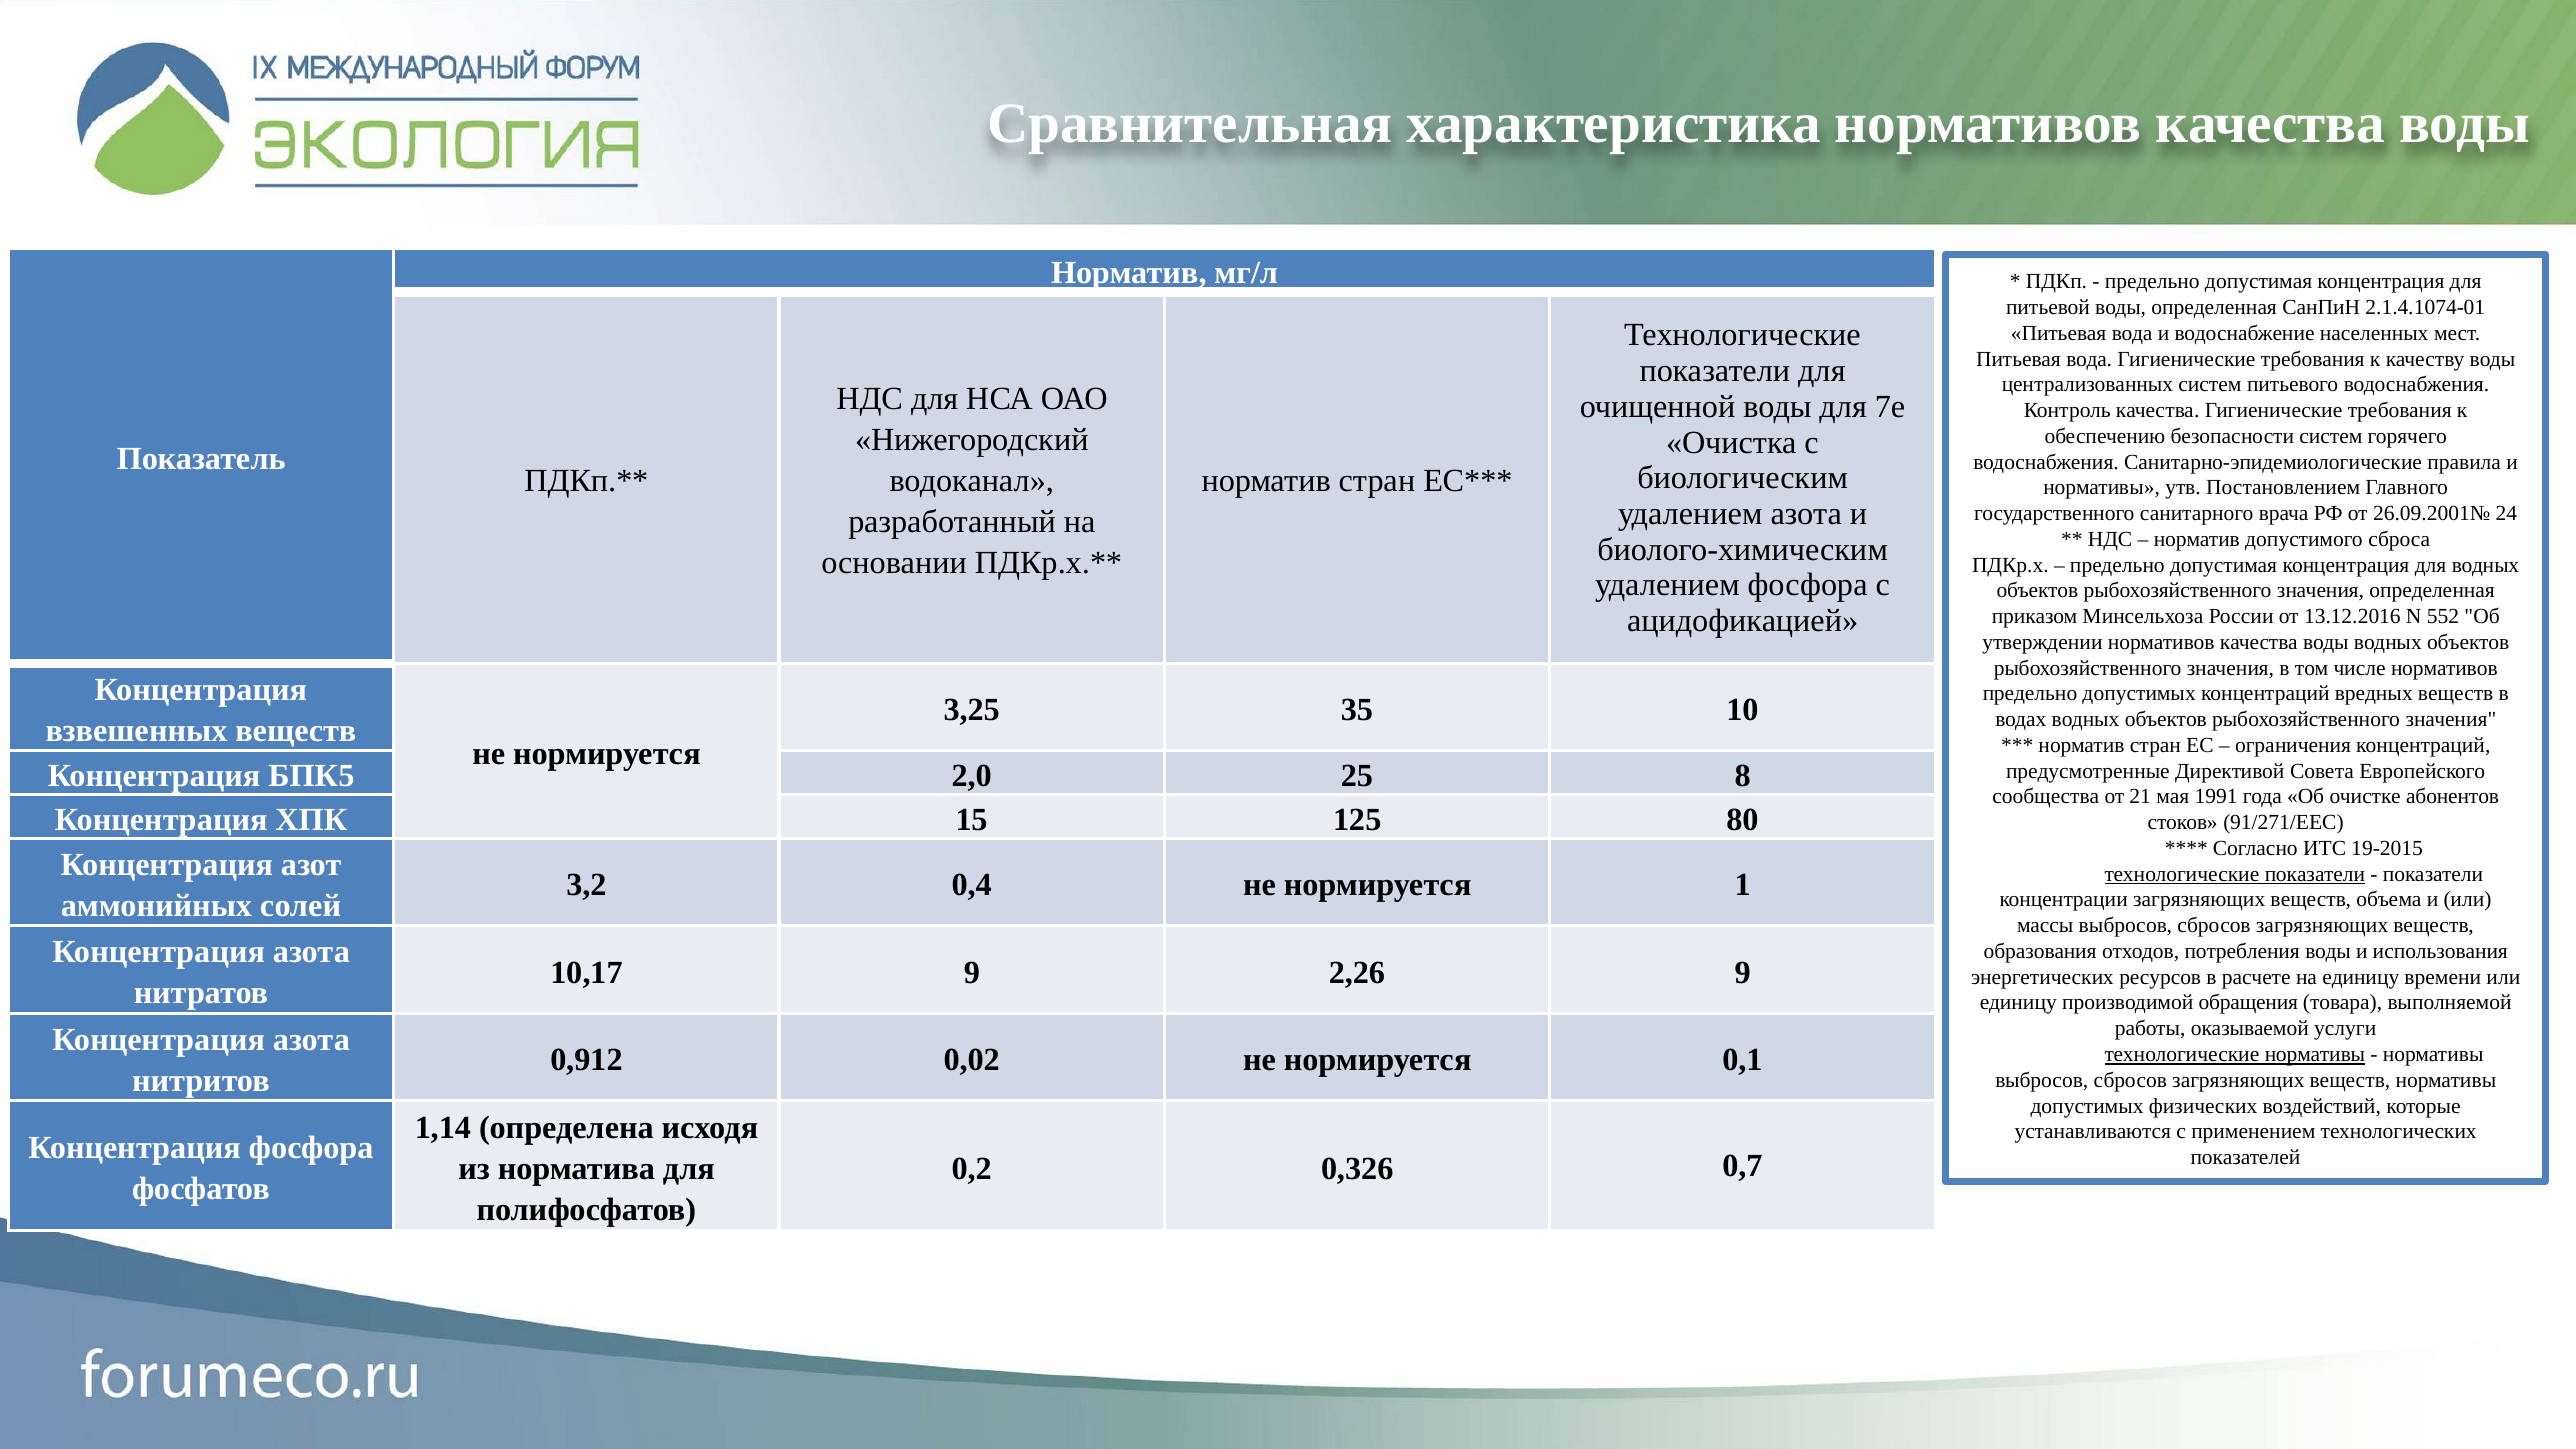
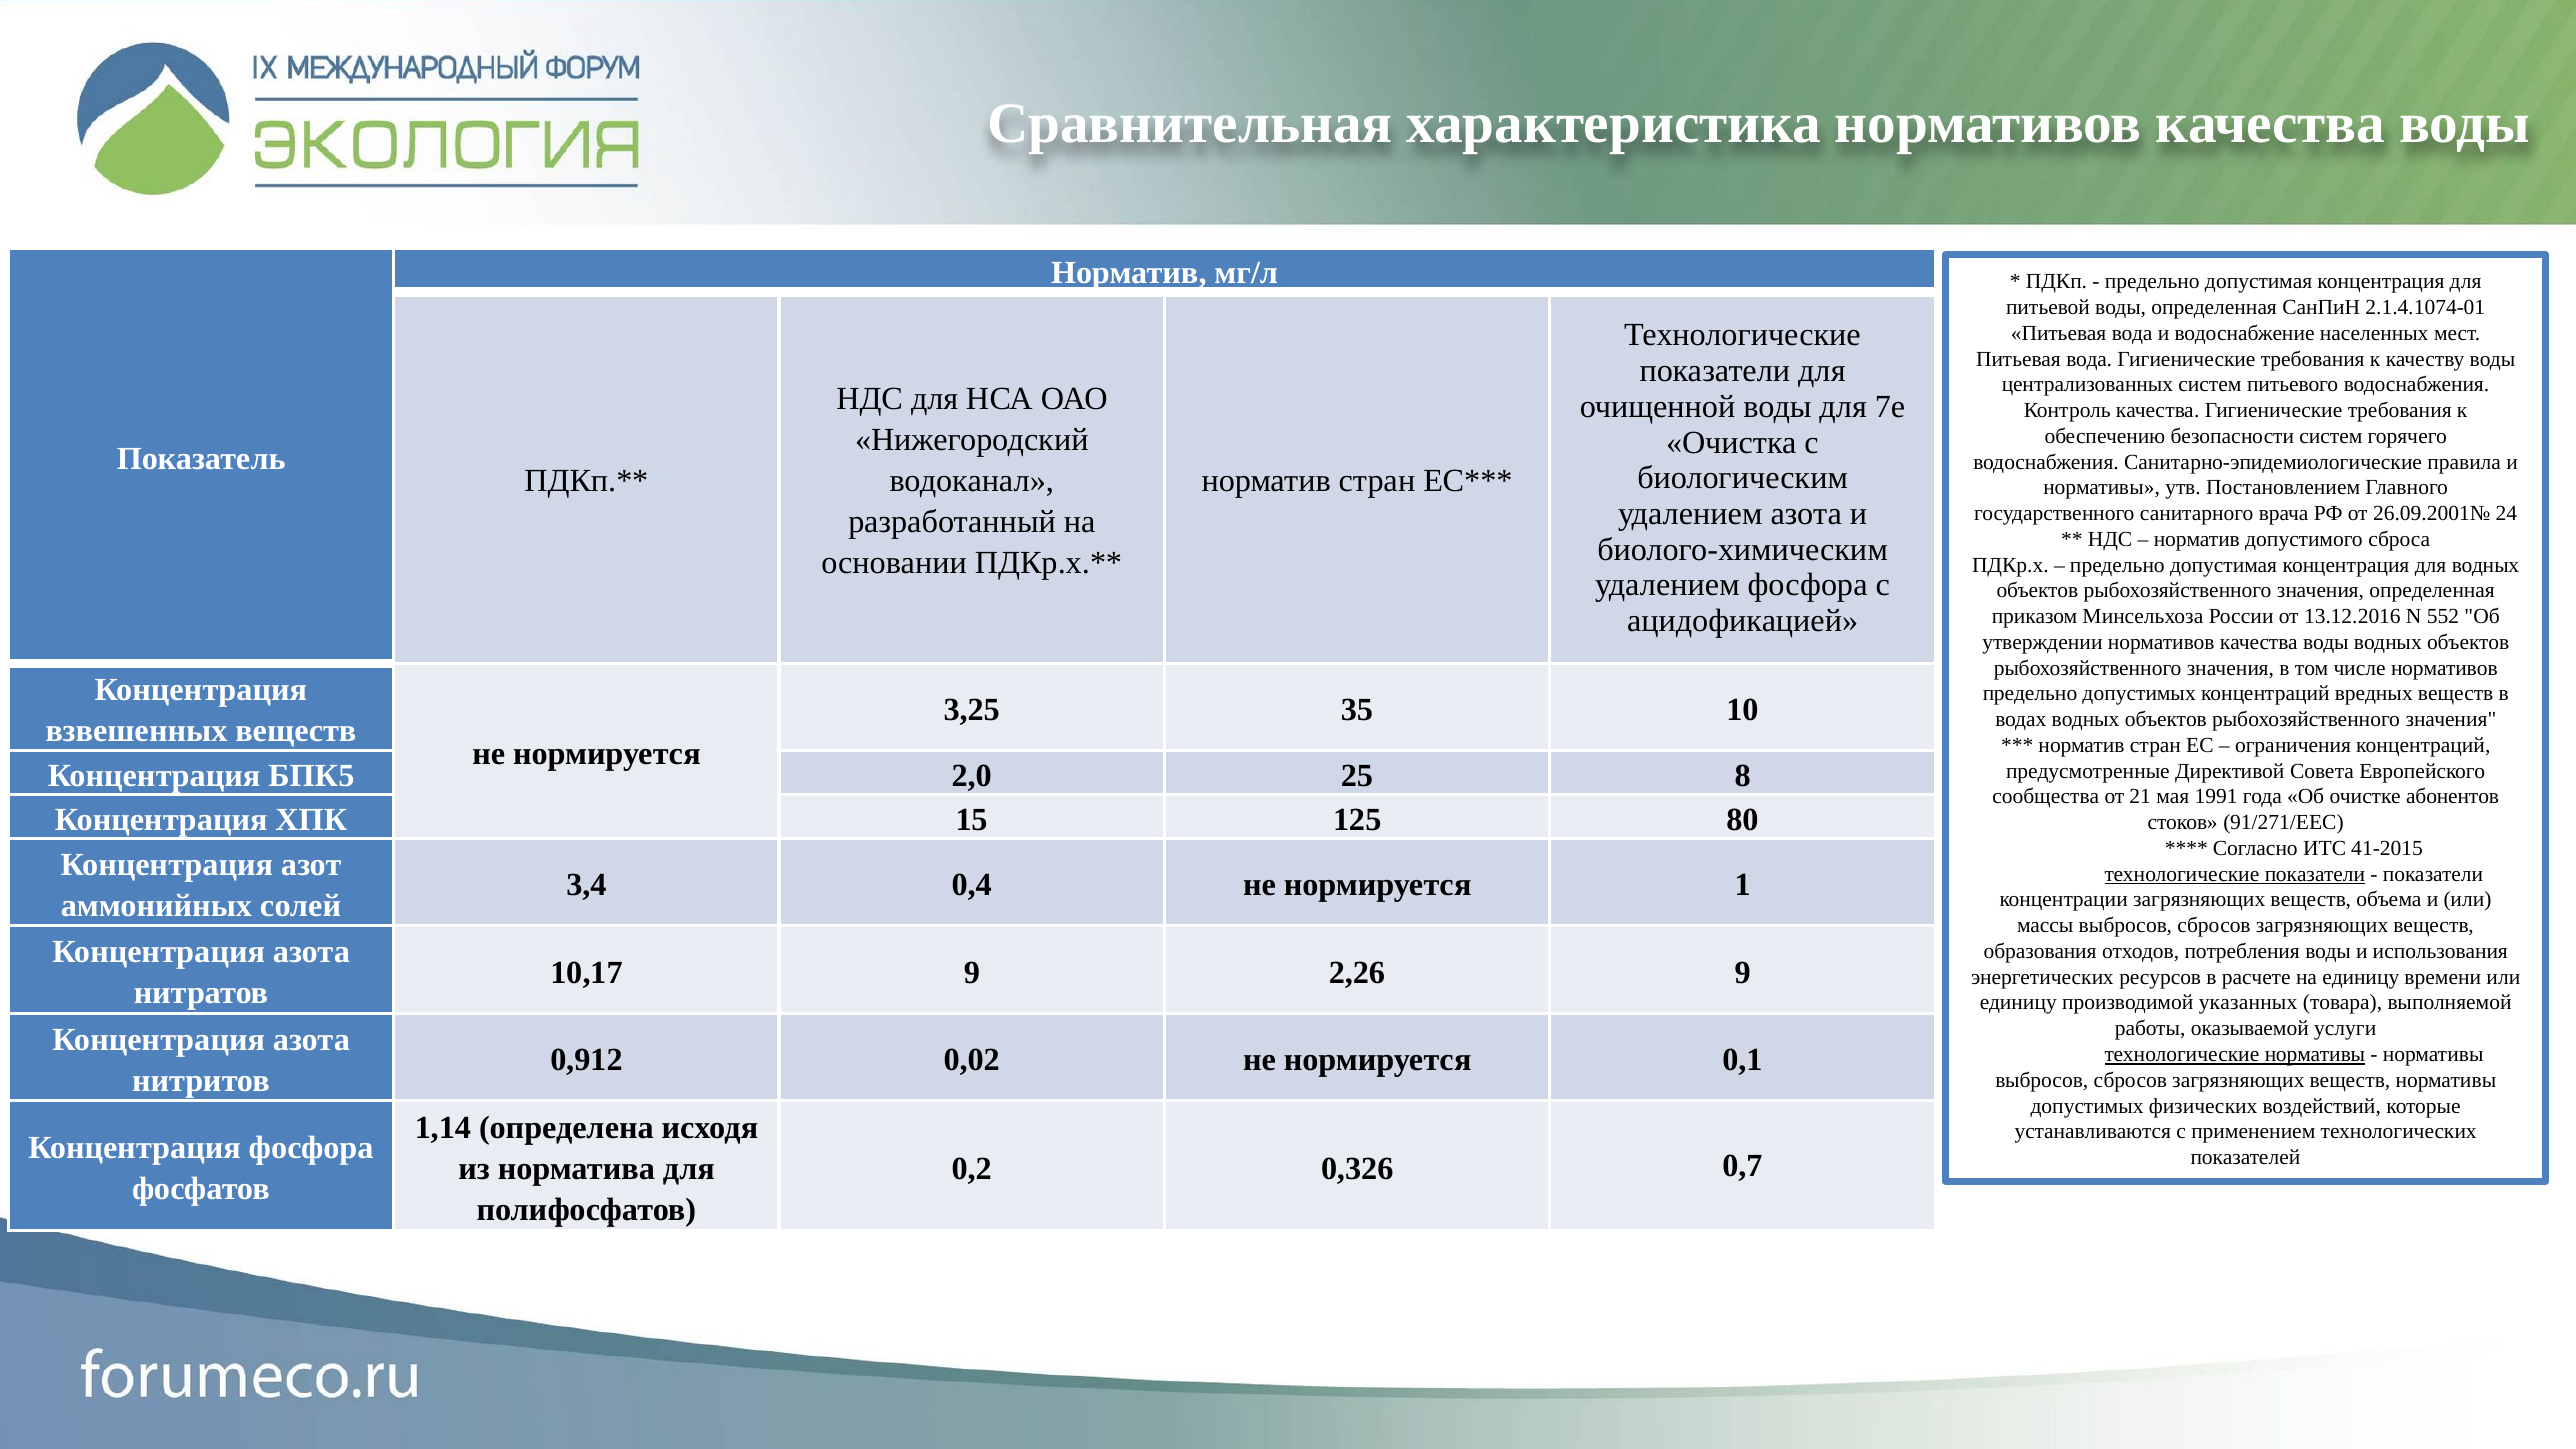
19-2015: 19-2015 -> 41-2015
3,2: 3,2 -> 3,4
обращения: обращения -> указанных
